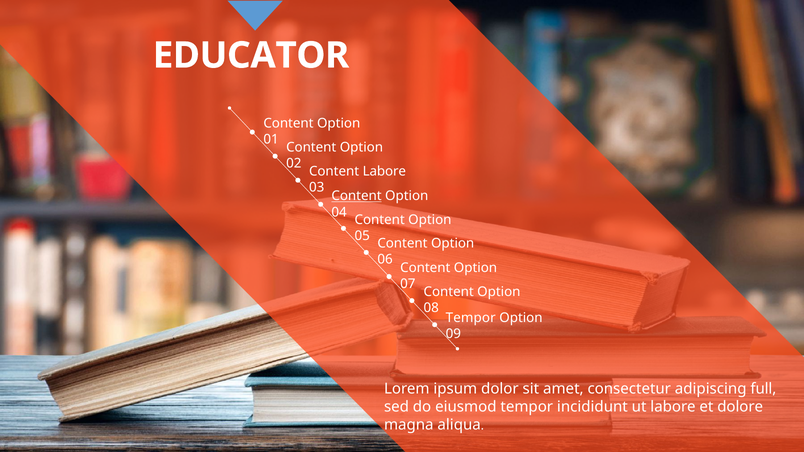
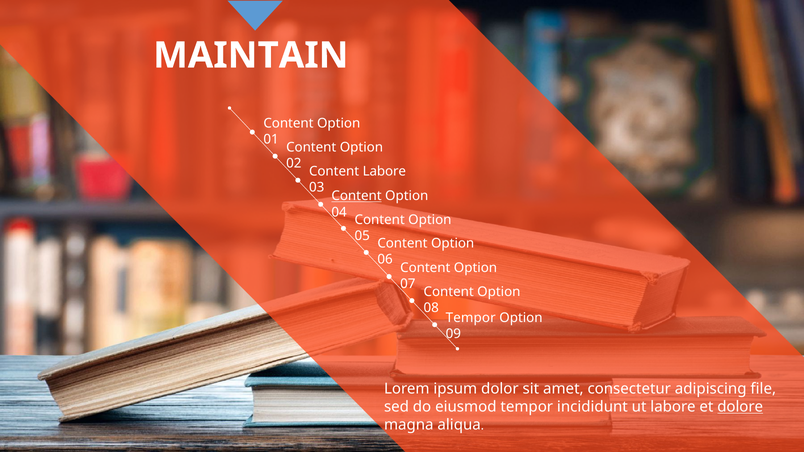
EDUCATOR: EDUCATOR -> MAINTAIN
full: full -> file
dolore underline: none -> present
